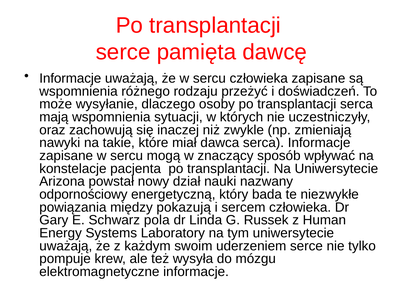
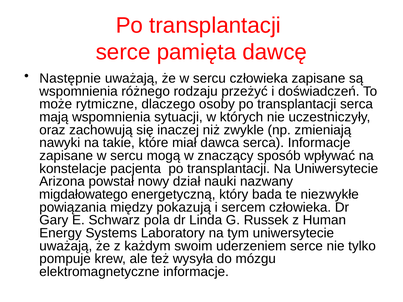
Informacje at (70, 78): Informacje -> Następnie
wysyłanie: wysyłanie -> rytmiczne
odpornościowy: odpornościowy -> migdałowatego
